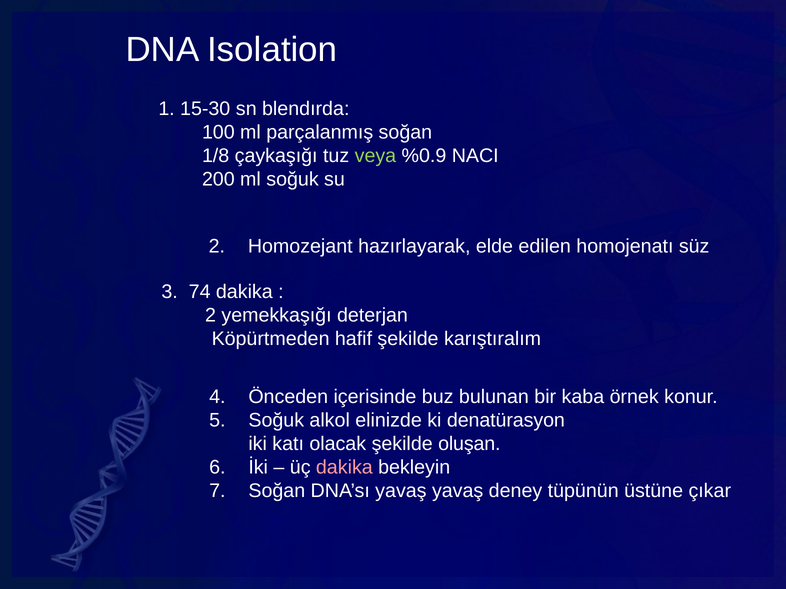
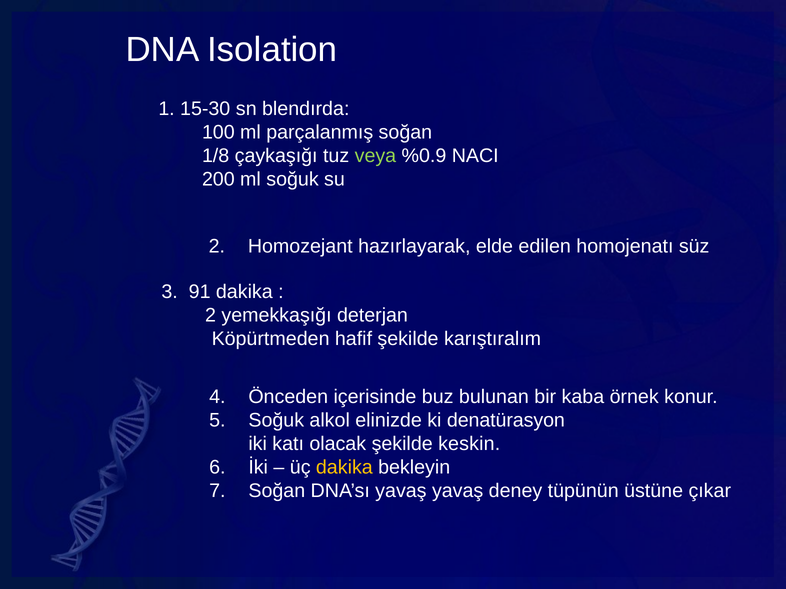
74: 74 -> 91
oluşan: oluşan -> keskin
dakika at (344, 468) colour: pink -> yellow
